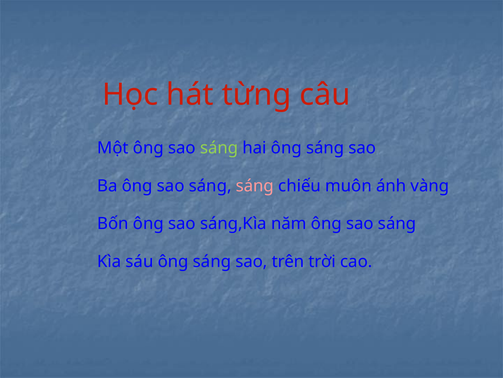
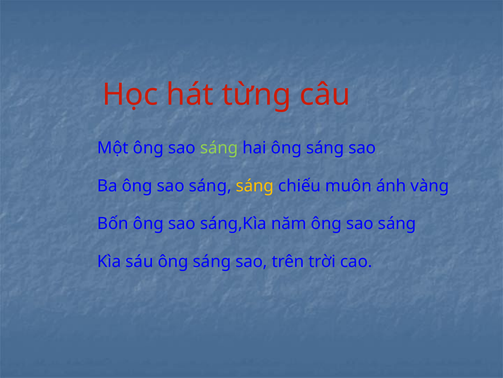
sáng at (255, 186) colour: pink -> yellow
